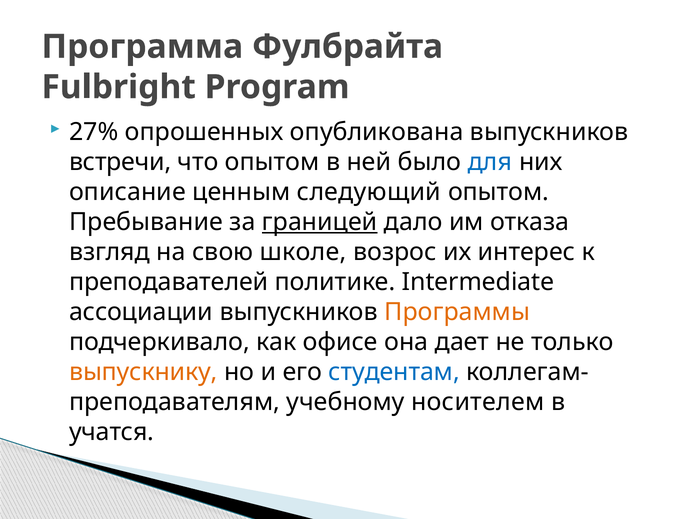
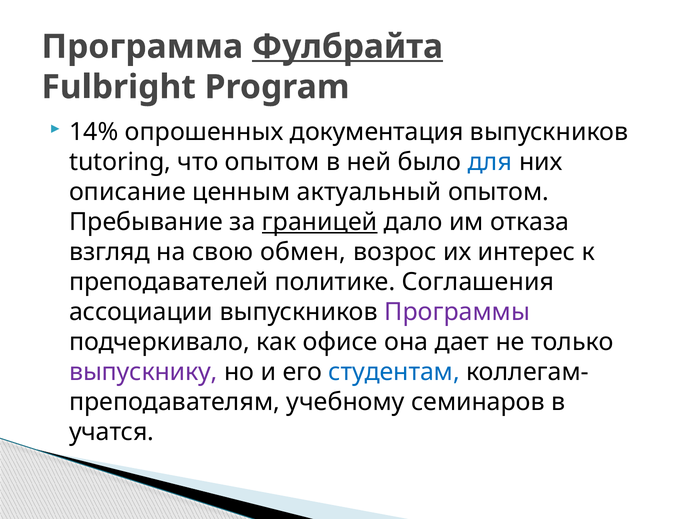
Фулбрайта underline: none -> present
27%: 27% -> 14%
опубликована: опубликована -> документация
встречи: встречи -> tutoring
следующий: следующий -> актуальный
школе: школе -> обмен
Intermediate: Intermediate -> Соглашения
Программы colour: orange -> purple
выпускнику colour: orange -> purple
носителем: носителем -> семинаров
